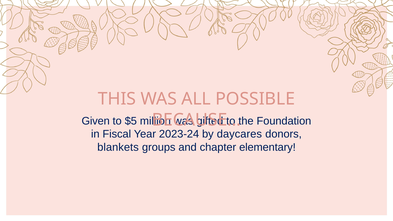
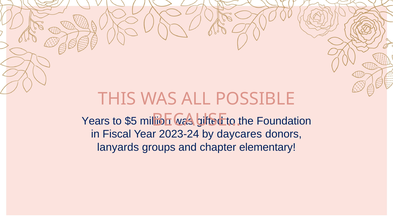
Given: Given -> Years
blankets: blankets -> lanyards
